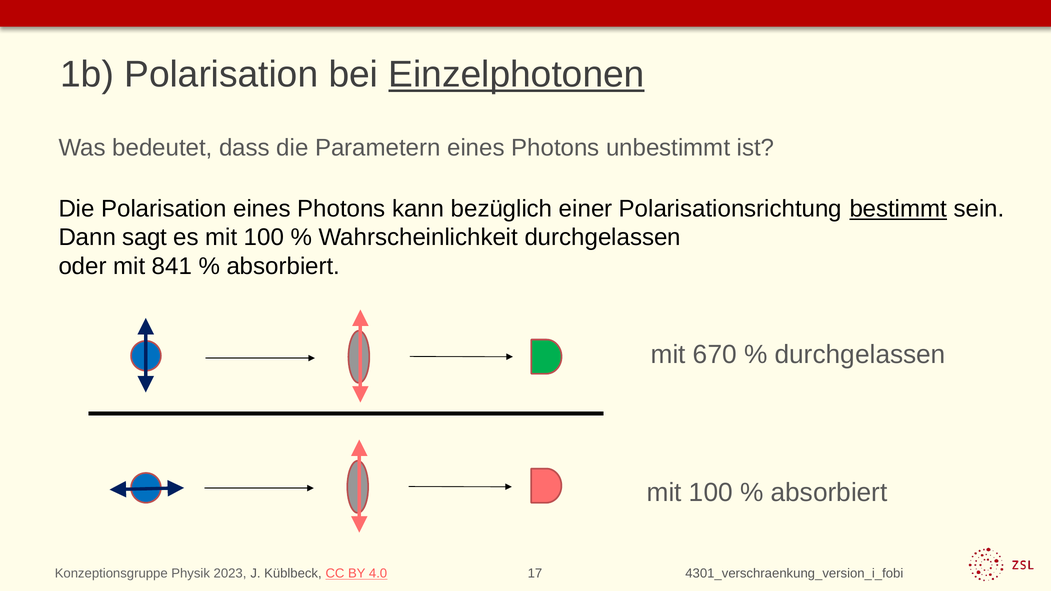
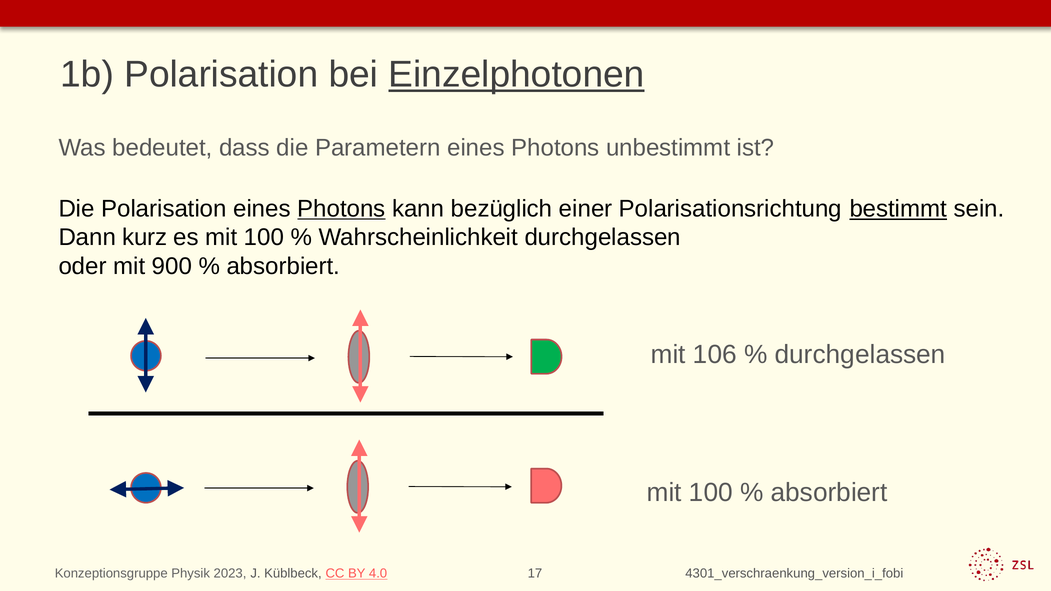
Photons at (341, 209) underline: none -> present
sagt: sagt -> kurz
841: 841 -> 900
670: 670 -> 106
